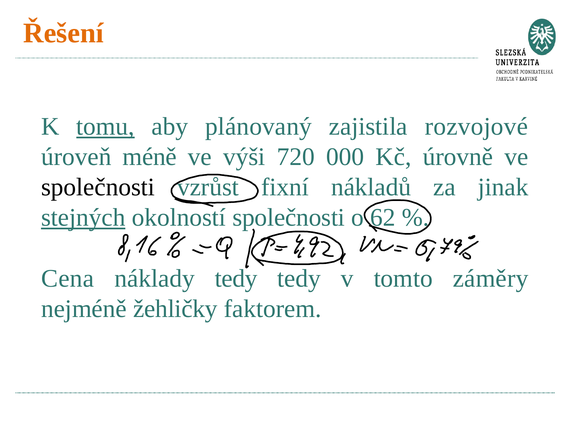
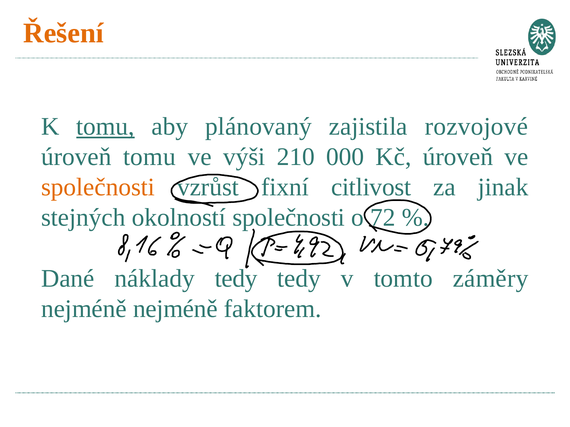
úroveň méně: méně -> tomu
720: 720 -> 210
Kč úrovně: úrovně -> úroveň
společnosti at (98, 188) colour: black -> orange
nákladů: nákladů -> citlivost
stejných underline: present -> none
62: 62 -> 72
Cena: Cena -> Dané
nejméně žehličky: žehličky -> nejméně
